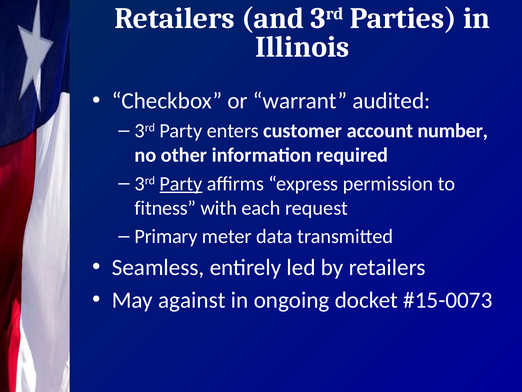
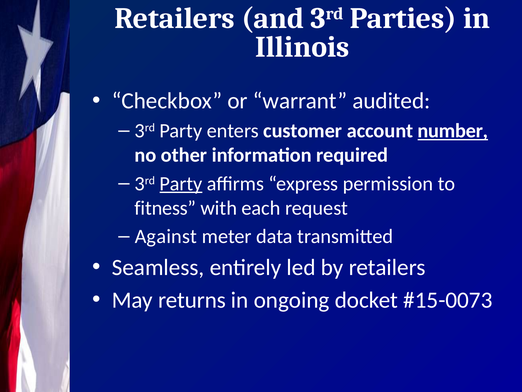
number underline: none -> present
Primary: Primary -> Against
against: against -> returns
